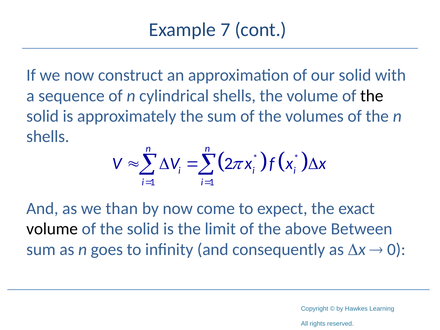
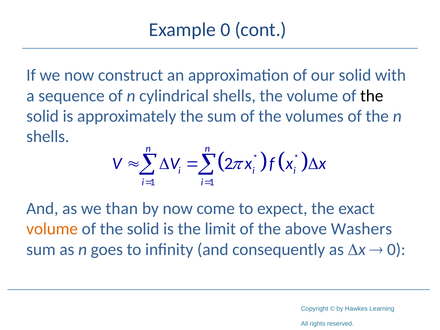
Example 7: 7 -> 0
volume at (52, 229) colour: black -> orange
Between: Between -> Washers
